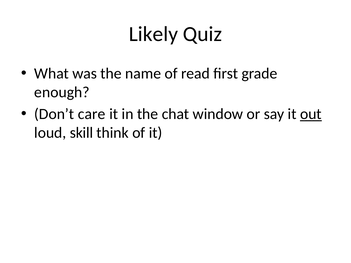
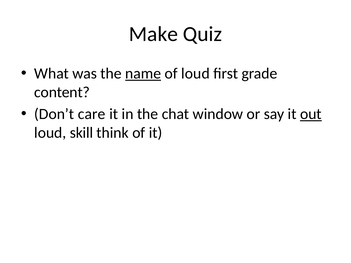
Likely: Likely -> Make
name underline: none -> present
of read: read -> loud
enough: enough -> content
